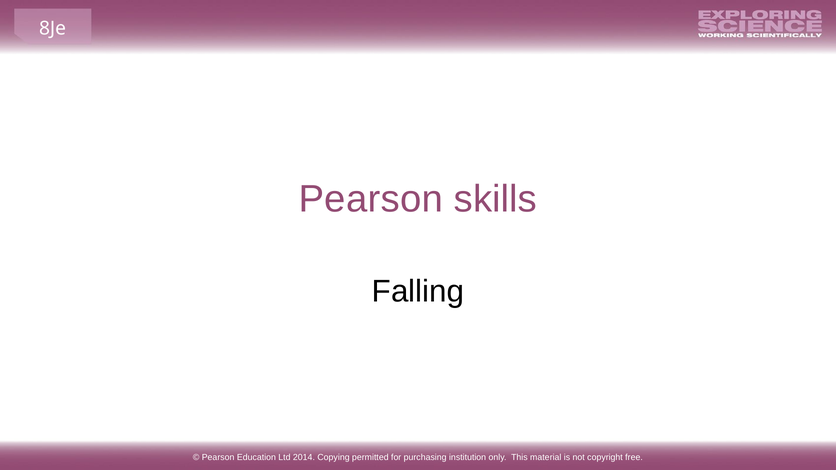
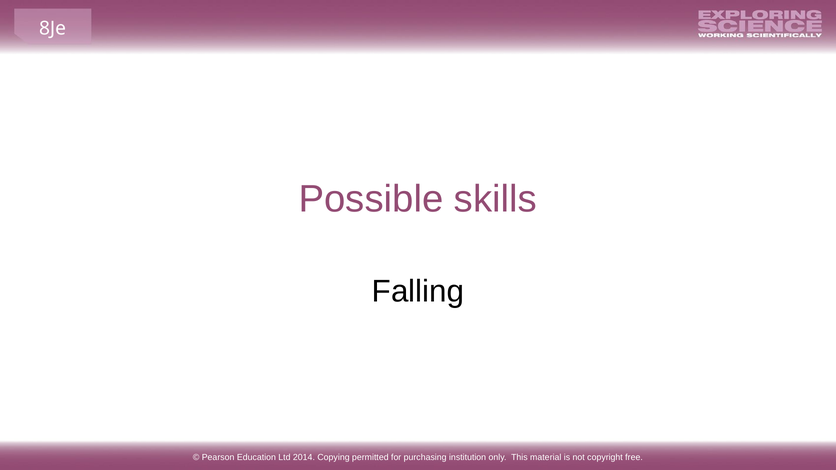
Pearson at (371, 199): Pearson -> Possible
